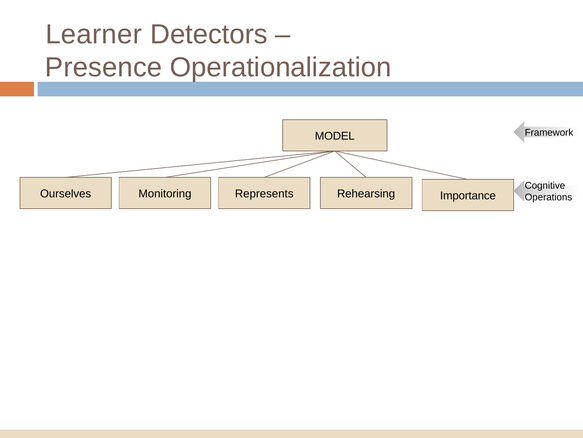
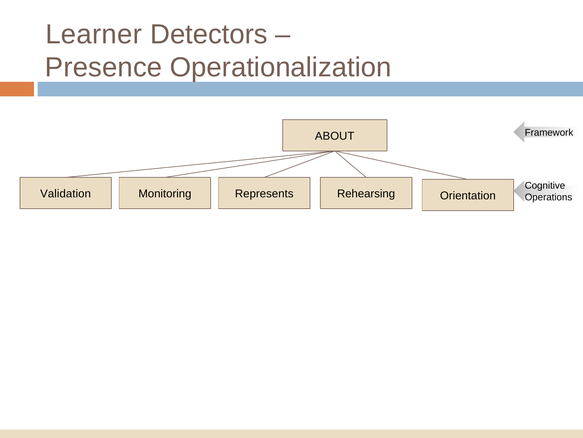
MODEL: MODEL -> ABOUT
Ourselves: Ourselves -> Validation
Importance: Importance -> Orientation
